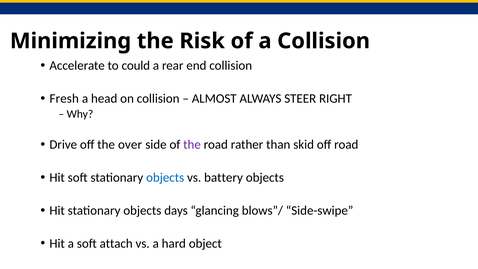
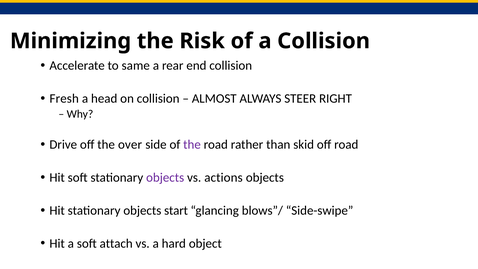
could: could -> same
objects at (165, 178) colour: blue -> purple
battery: battery -> actions
days: days -> start
